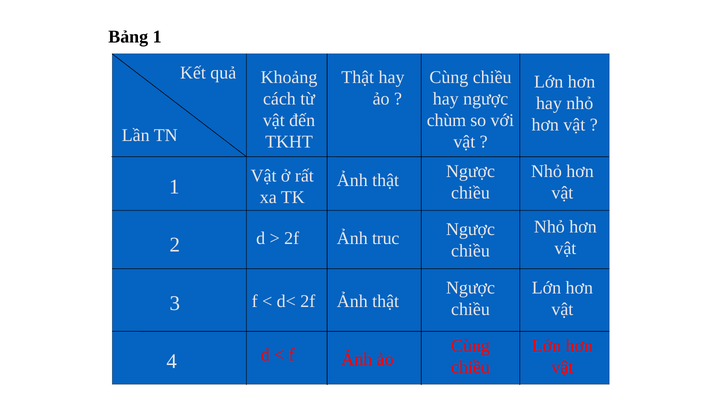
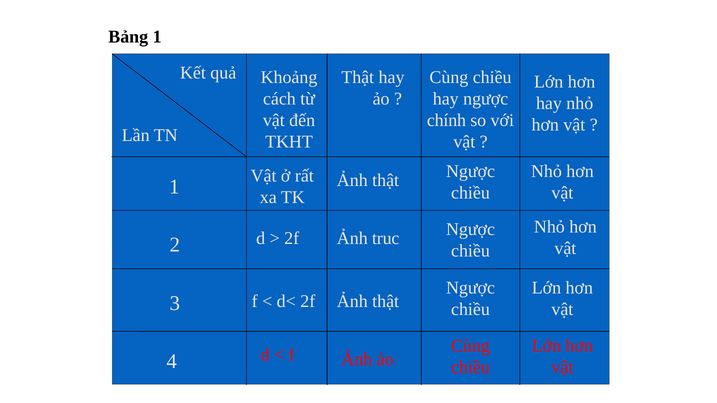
chùm: chùm -> chính
